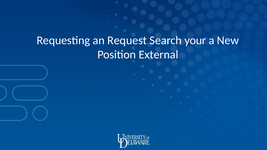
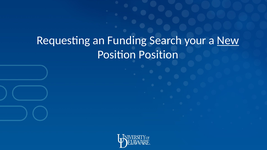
Request: Request -> Funding
New underline: none -> present
Position External: External -> Position
